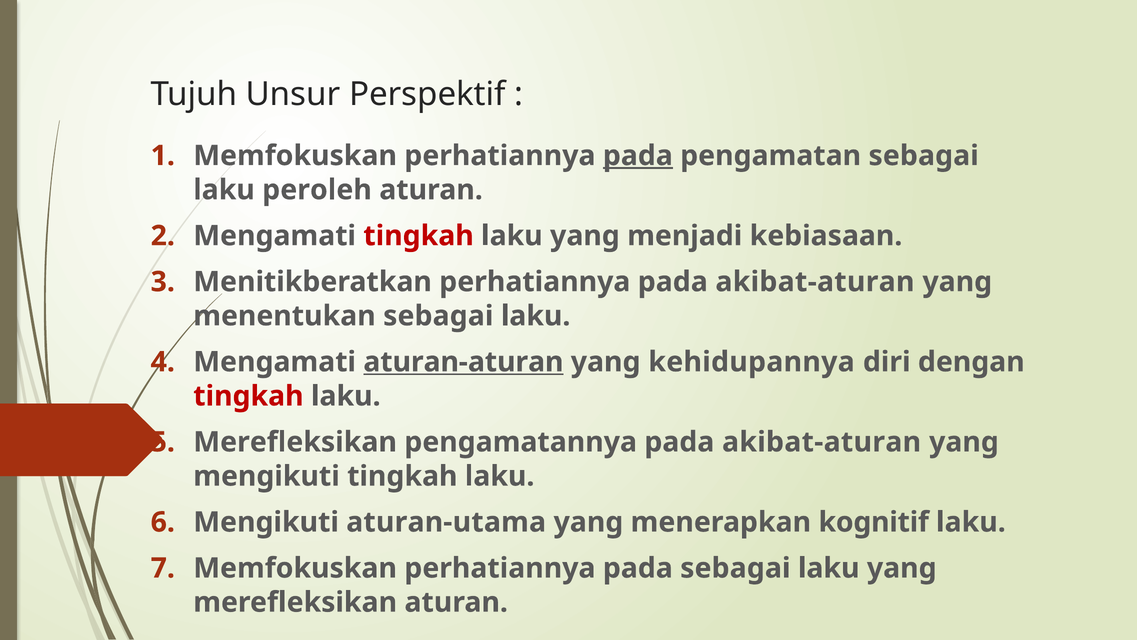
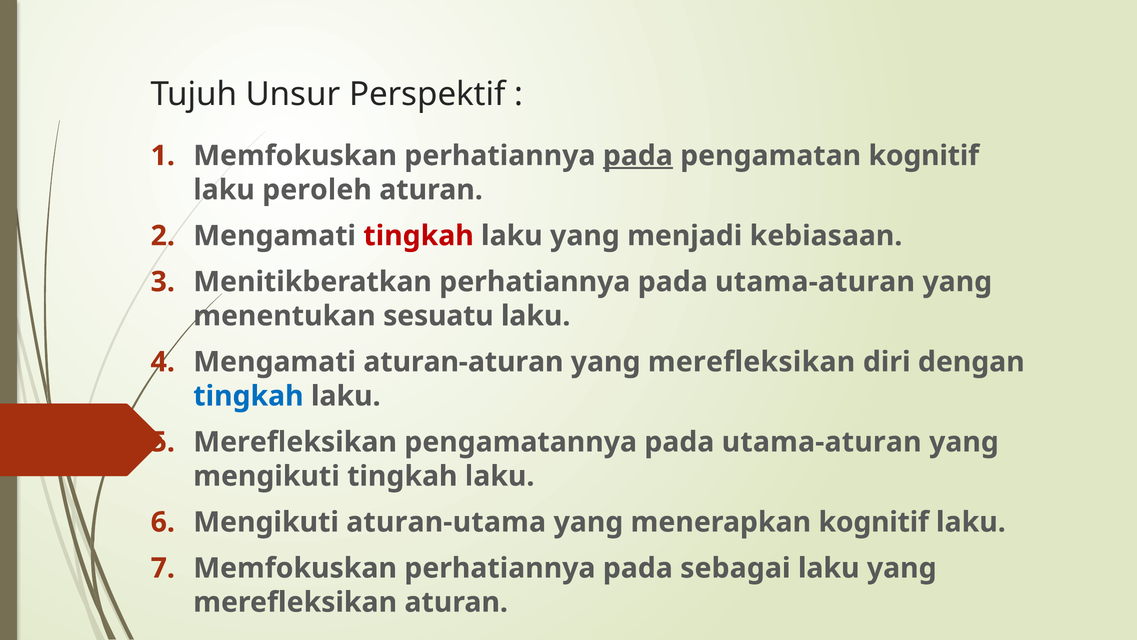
pengamatan sebagai: sebagai -> kognitif
perhatiannya pada akibat-aturan: akibat-aturan -> utama-aturan
menentukan sebagai: sebagai -> sesuatu
aturan-aturan underline: present -> none
kehidupannya at (752, 362): kehidupannya -> merefleksikan
tingkah at (248, 396) colour: red -> blue
pengamatannya pada akibat-aturan: akibat-aturan -> utama-aturan
